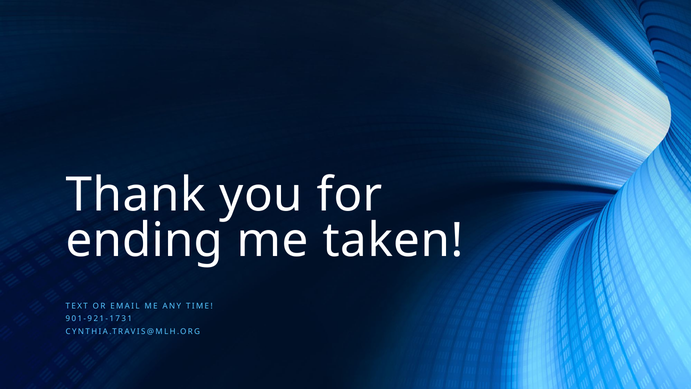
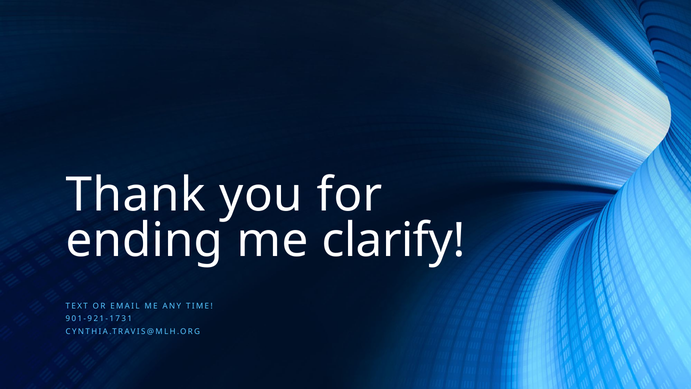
taken: taken -> clarify
